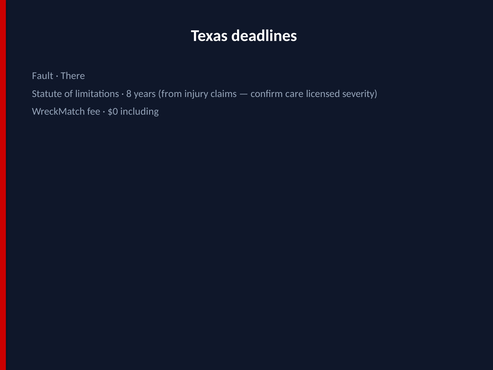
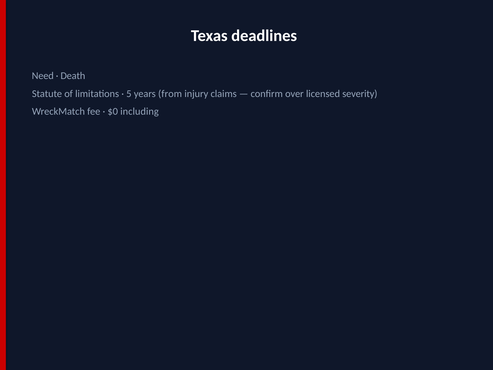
Fault: Fault -> Need
There: There -> Death
8: 8 -> 5
care: care -> over
